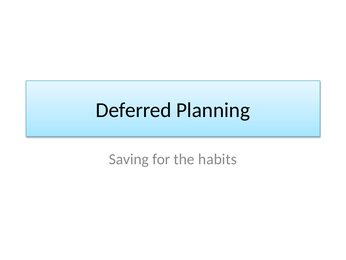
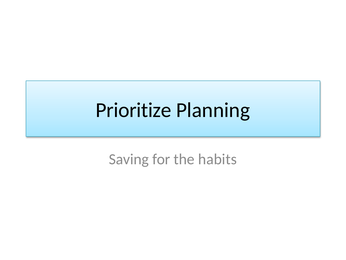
Deferred: Deferred -> Prioritize
